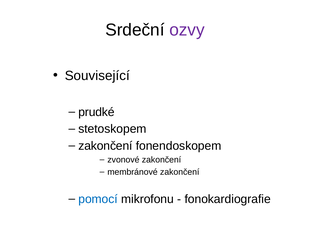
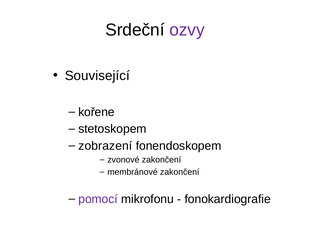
prudké: prudké -> kořene
zakončení at (105, 146): zakončení -> zobrazení
pomocí colour: blue -> purple
